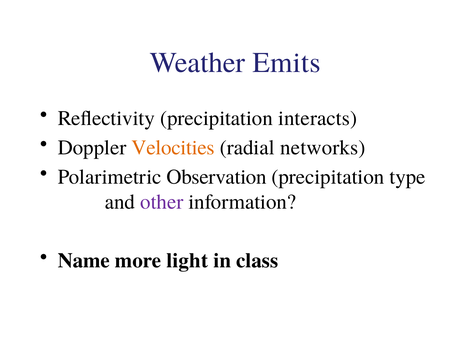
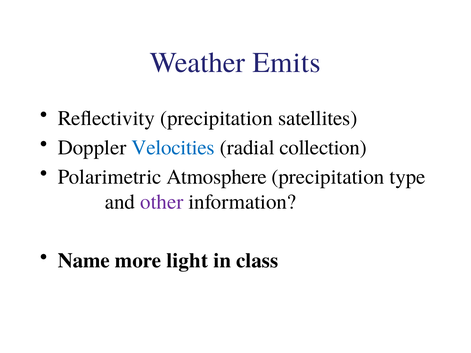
interacts: interacts -> satellites
Velocities colour: orange -> blue
networks: networks -> collection
Observation: Observation -> Atmosphere
